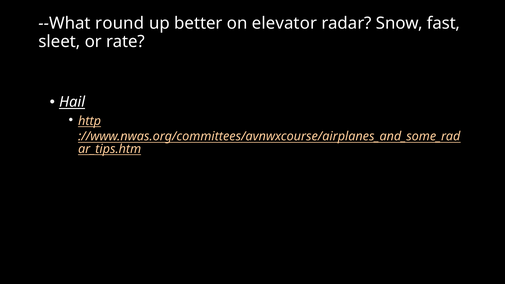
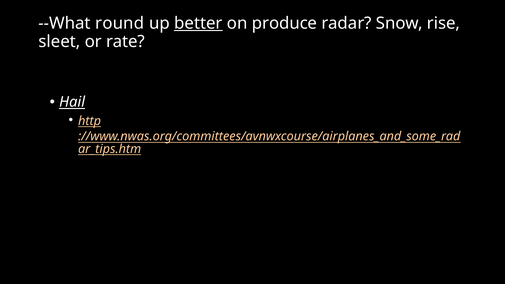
better underline: none -> present
elevator: elevator -> produce
fast: fast -> rise
